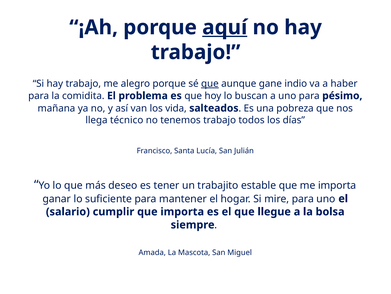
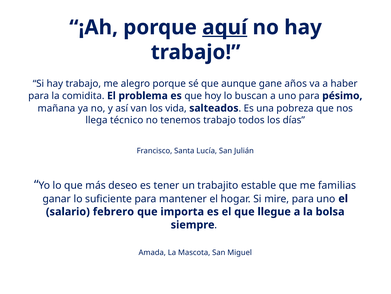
que at (210, 83) underline: present -> none
indio: indio -> años
me importa: importa -> familias
cumplir: cumplir -> febrero
